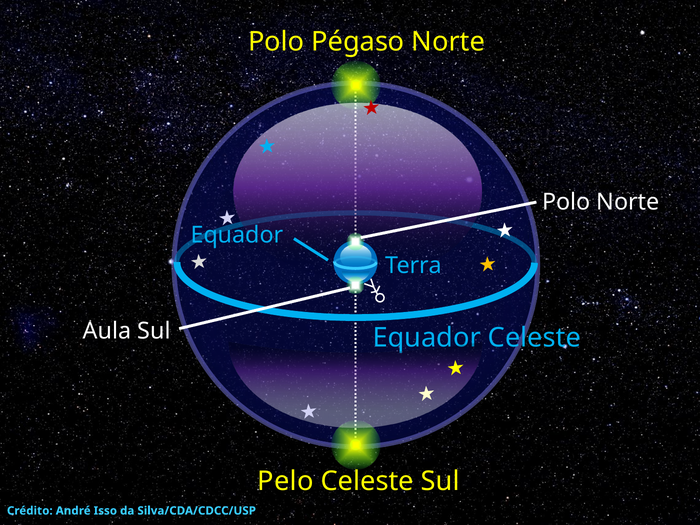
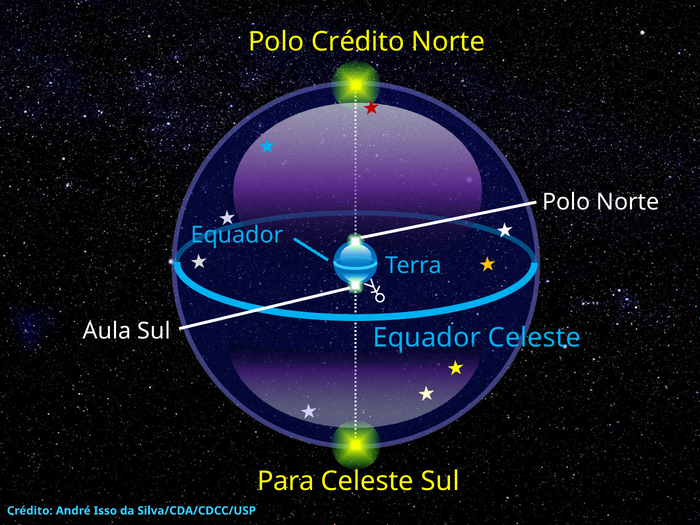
Polo Pégaso: Pégaso -> Crédito
Pelo: Pelo -> Para
